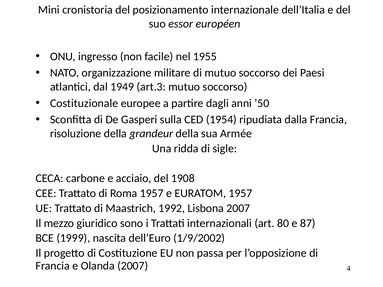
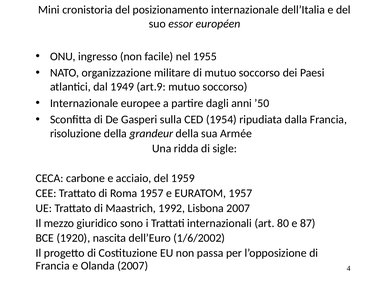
art.3: art.3 -> art.9
Costituzionale at (84, 103): Costituzionale -> Internazionale
1908: 1908 -> 1959
1999: 1999 -> 1920
1/9/2002: 1/9/2002 -> 1/6/2002
